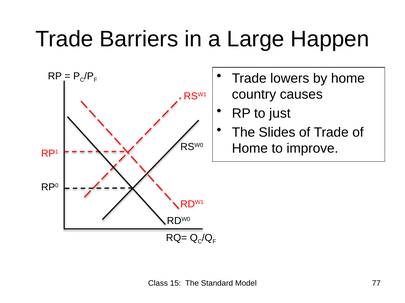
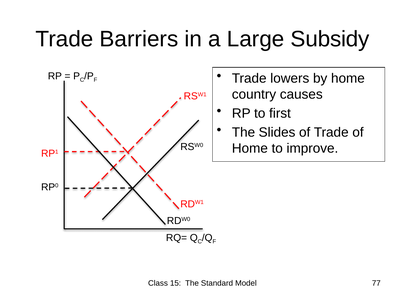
Happen: Happen -> Subsidy
just: just -> first
